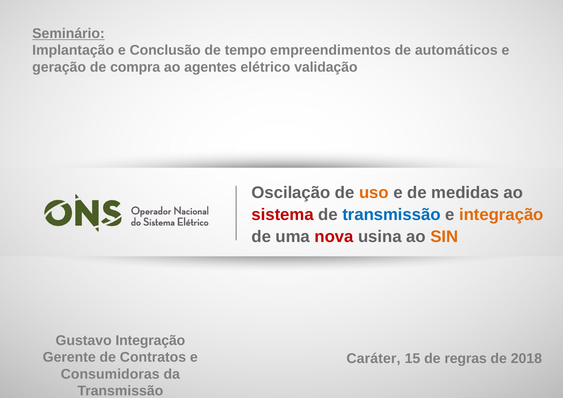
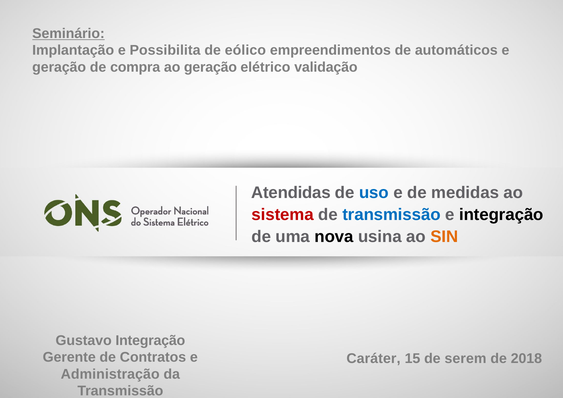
Conclusão: Conclusão -> Possibilita
tempo: tempo -> eólico
ao agentes: agentes -> geração
Oscilação: Oscilação -> Atendidas
uso colour: orange -> blue
integração at (501, 215) colour: orange -> black
nova colour: red -> black
regras: regras -> serem
Consumidoras: Consumidoras -> Administração
